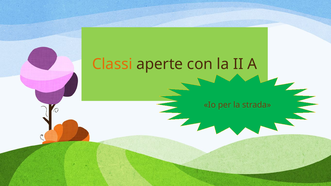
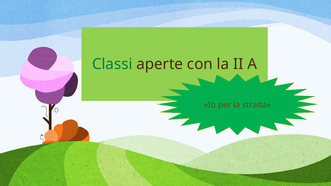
Classi colour: orange -> green
